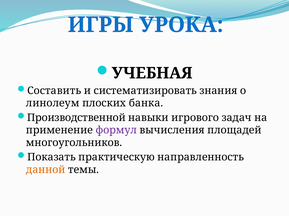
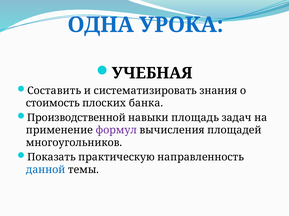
ИГРЫ: ИГРЫ -> ОДНА
линолеум: линолеум -> стоимость
игрового: игрового -> площадь
данной colour: orange -> blue
